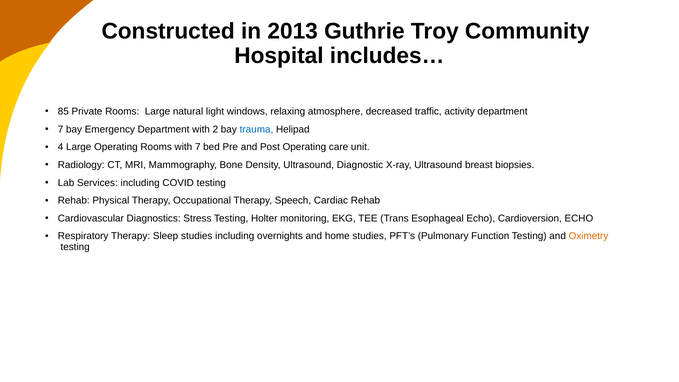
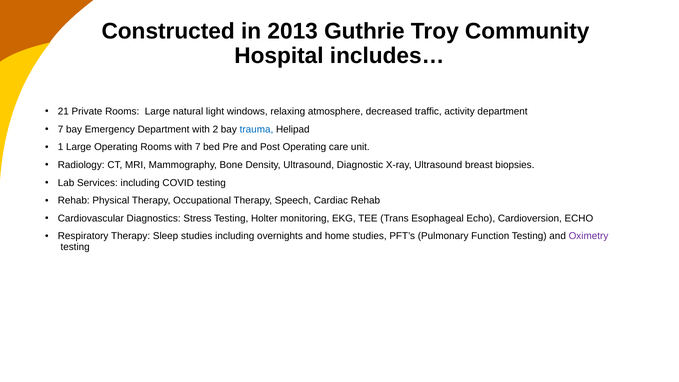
85: 85 -> 21
4: 4 -> 1
Oximetry colour: orange -> purple
